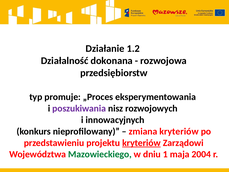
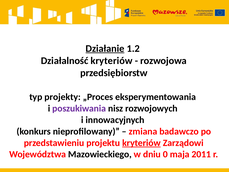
Działanie underline: none -> present
Działalność dokonana: dokonana -> kryteriów
promuje: promuje -> projekty
zmiana kryteriów: kryteriów -> badawczo
Mazowieckiego colour: green -> black
1: 1 -> 0
2004: 2004 -> 2011
